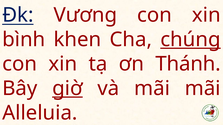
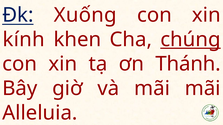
Vương: Vương -> Xuống
bình: bình -> kính
giờ underline: present -> none
